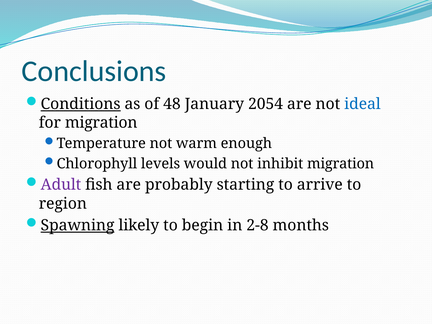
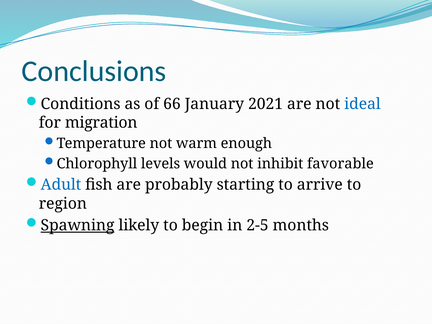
Conditions underline: present -> none
48: 48 -> 66
2054: 2054 -> 2021
inhibit migration: migration -> favorable
Adult colour: purple -> blue
2-8: 2-8 -> 2-5
